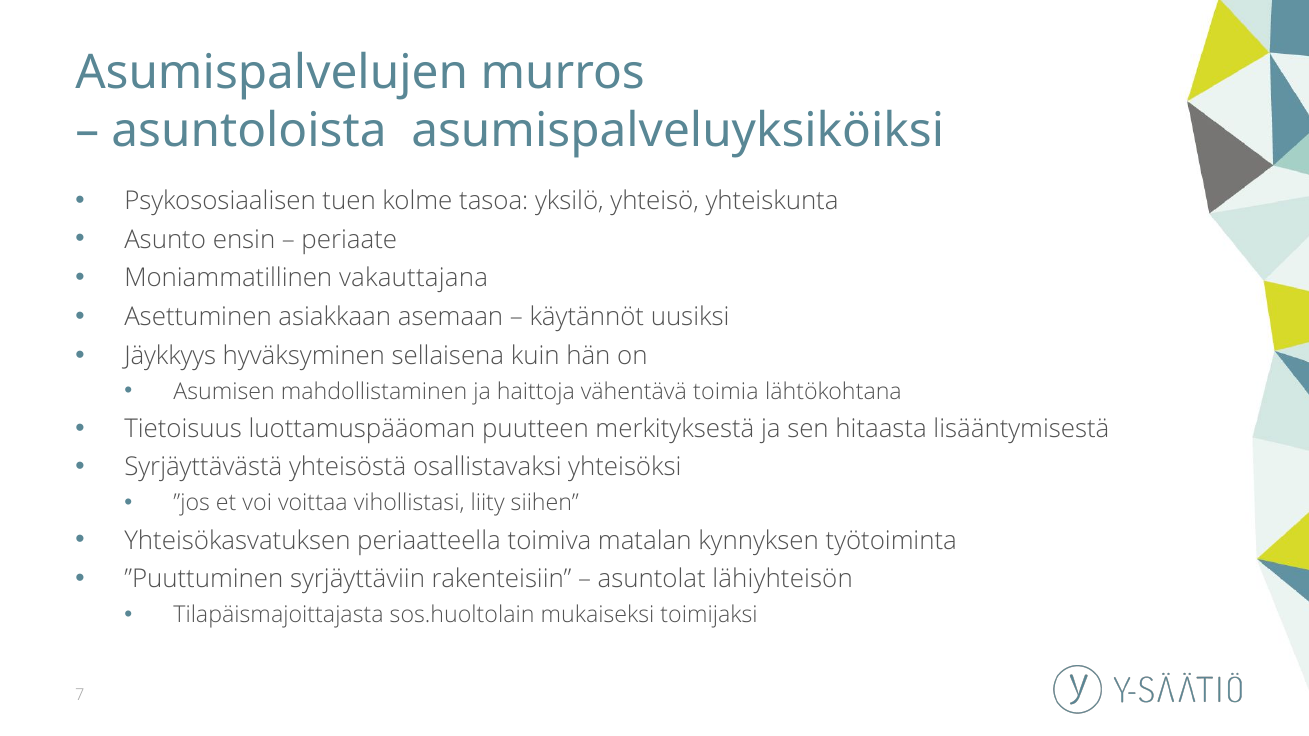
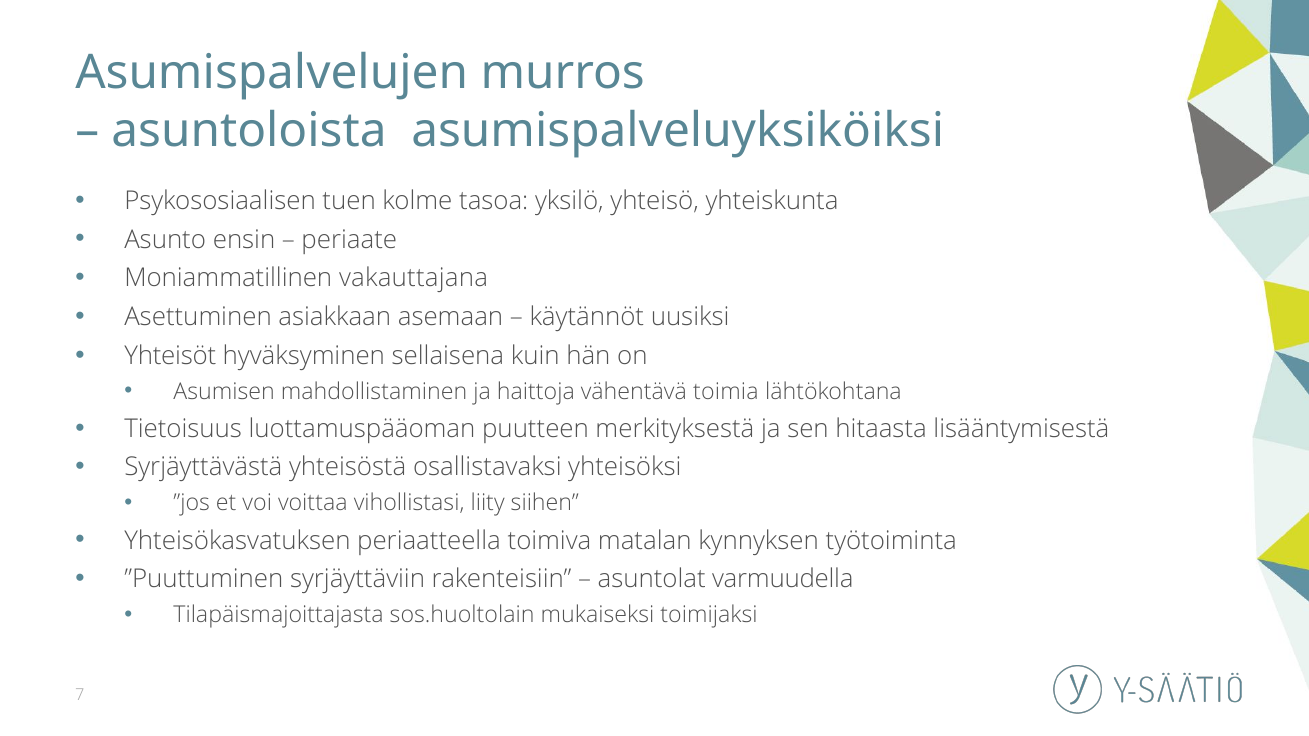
Jäykkyys: Jäykkyys -> Yhteisöt
lähiyhteisön: lähiyhteisön -> varmuudella
